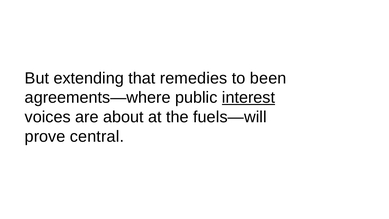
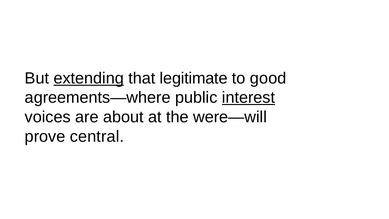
extending underline: none -> present
remedies: remedies -> legitimate
been: been -> good
fuels—will: fuels—will -> were—will
